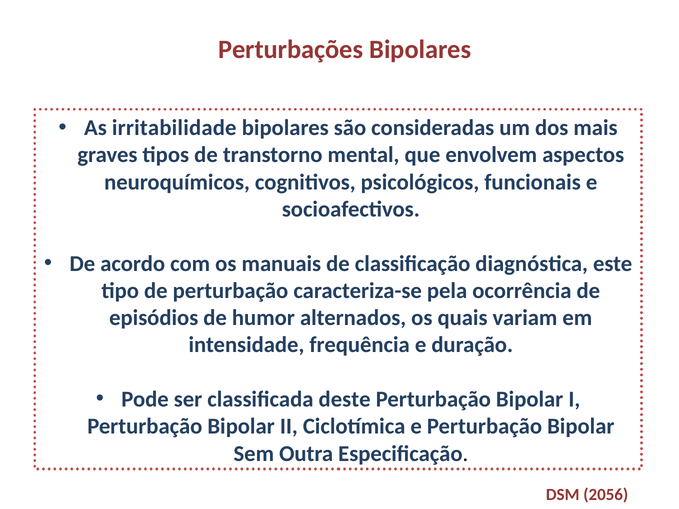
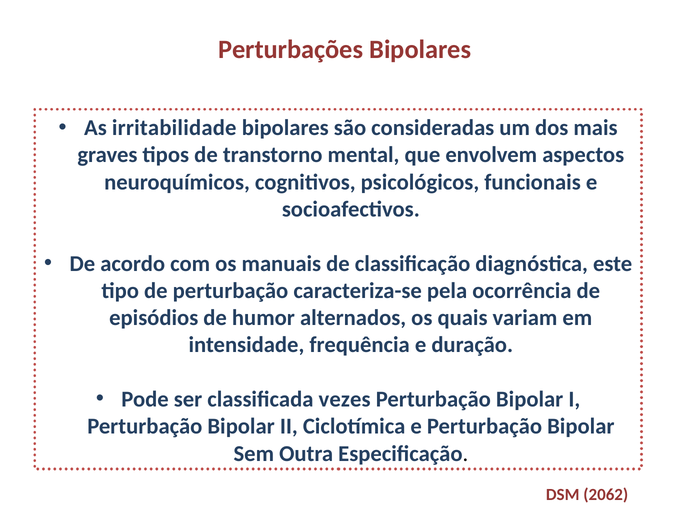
deste: deste -> vezes
2056: 2056 -> 2062
